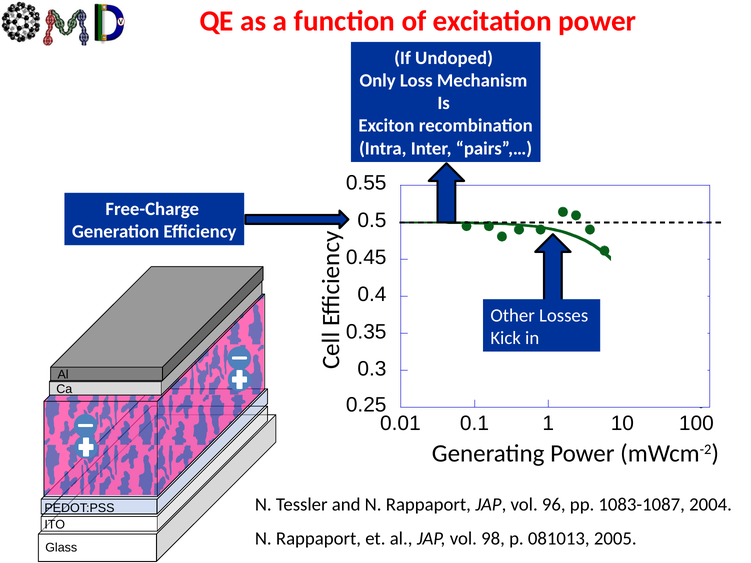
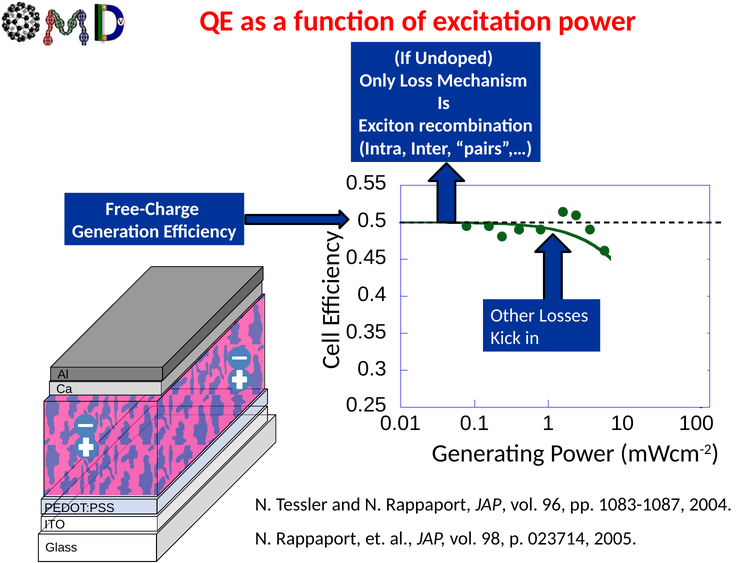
081013: 081013 -> 023714
